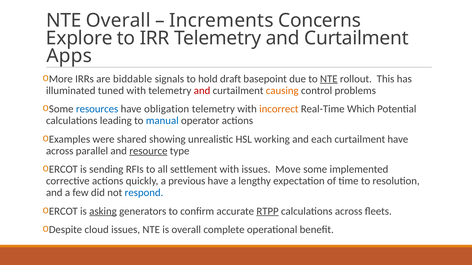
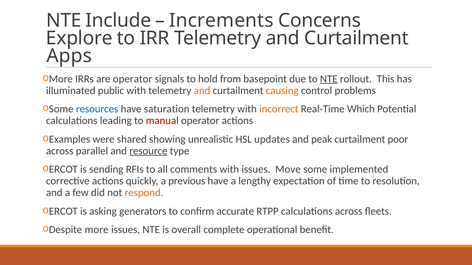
NTE Overall: Overall -> Include
are biddable: biddable -> operator
draft: draft -> from
tuned: tuned -> public
and at (202, 91) colour: red -> orange
obligation: obligation -> saturation
manual colour: blue -> red
working: working -> updates
each: each -> peak
curtailment have: have -> poor
settlement: settlement -> comments
respond colour: blue -> orange
asking underline: present -> none
RTPP underline: present -> none
cloud: cloud -> more
